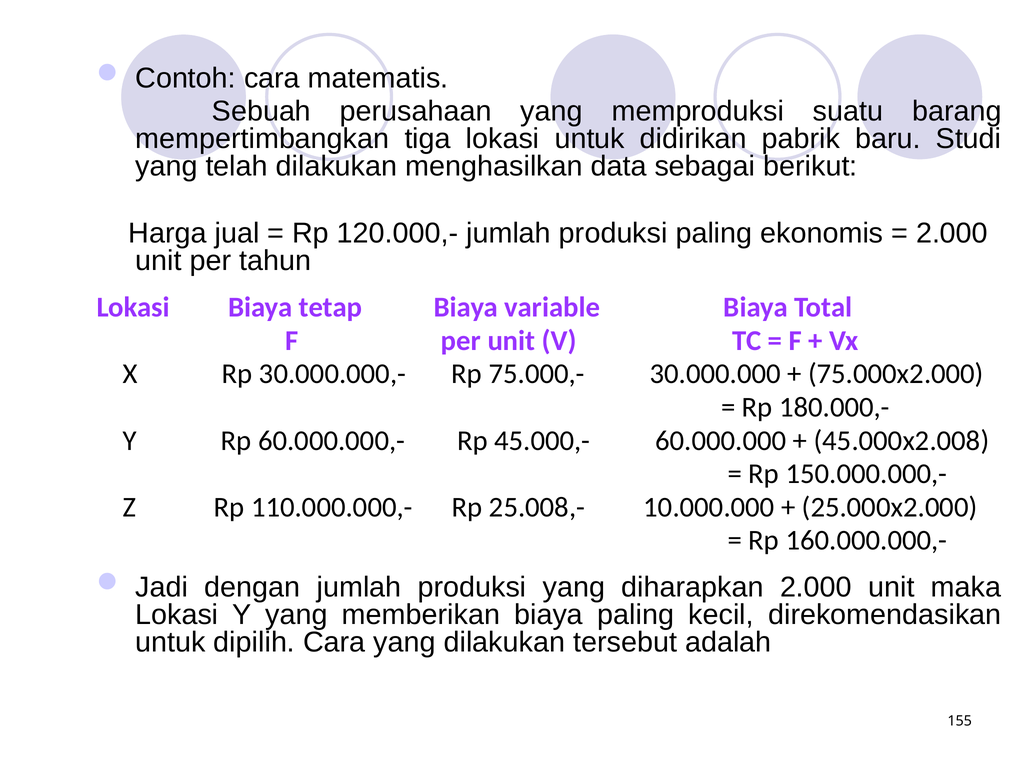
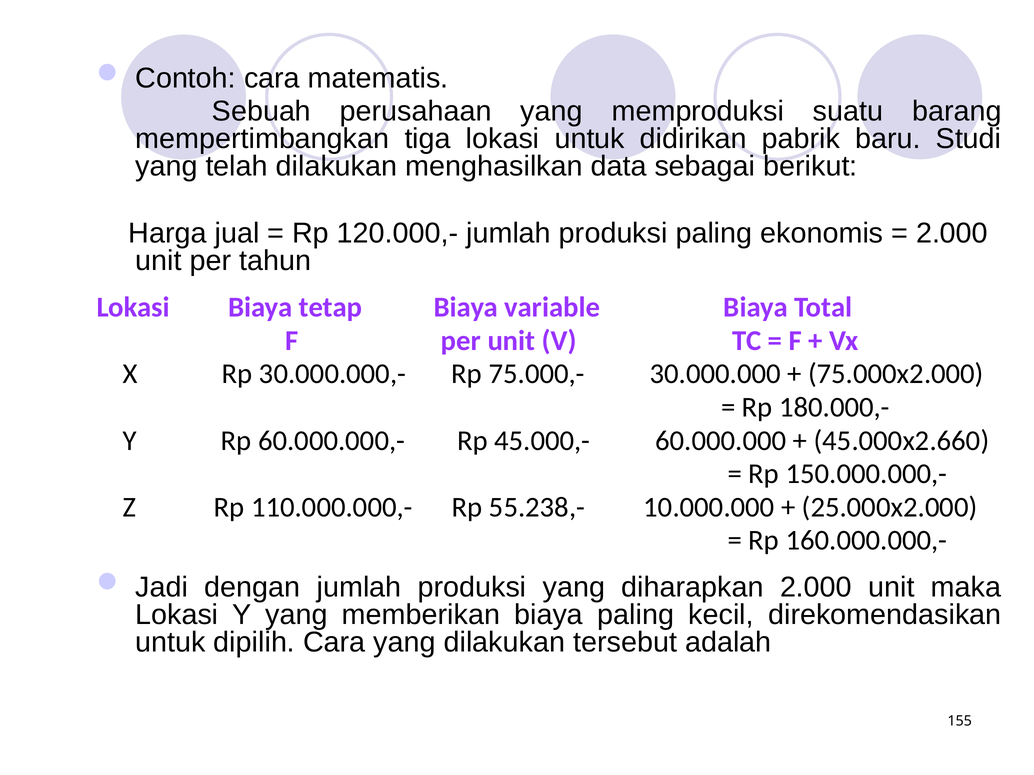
45.000x2.008: 45.000x2.008 -> 45.000x2.660
25.008,-: 25.008,- -> 55.238,-
